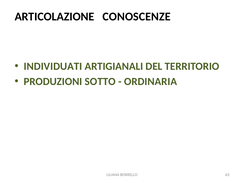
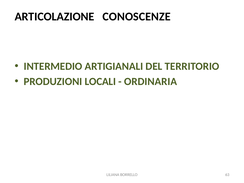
INDIVIDUATI: INDIVIDUATI -> INTERMEDIO
SOTTO: SOTTO -> LOCALI
